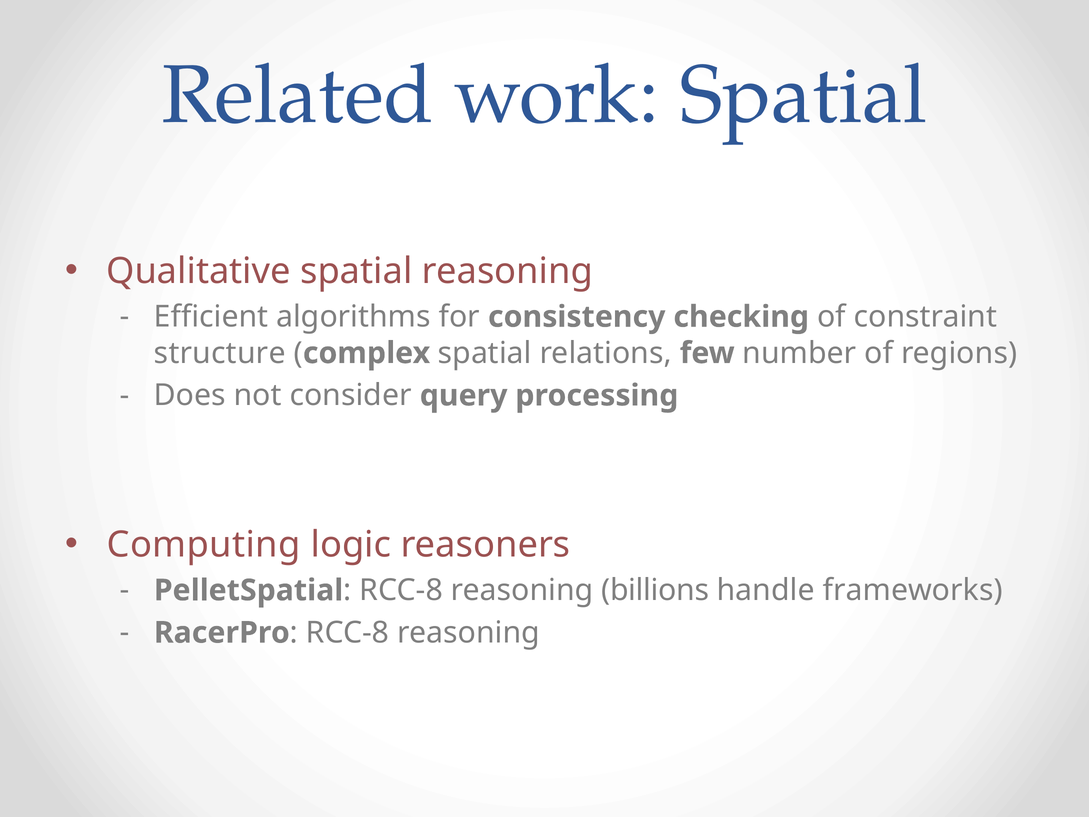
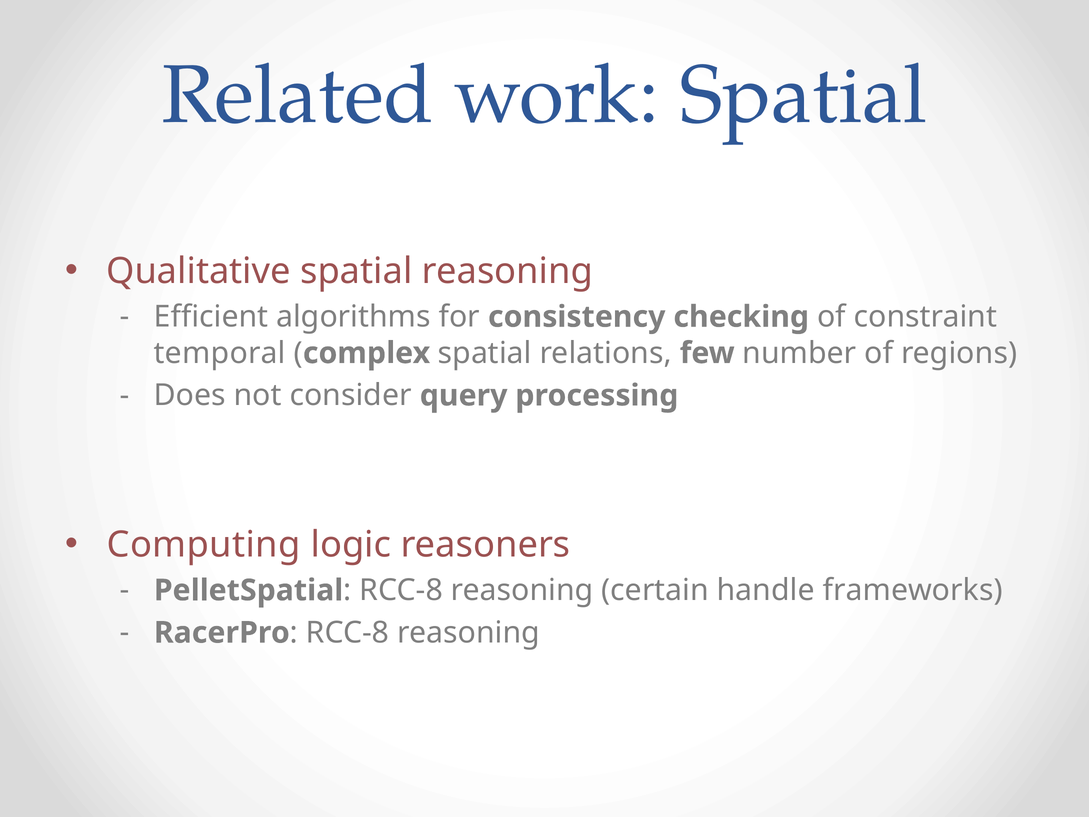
structure: structure -> temporal
billions: billions -> certain
